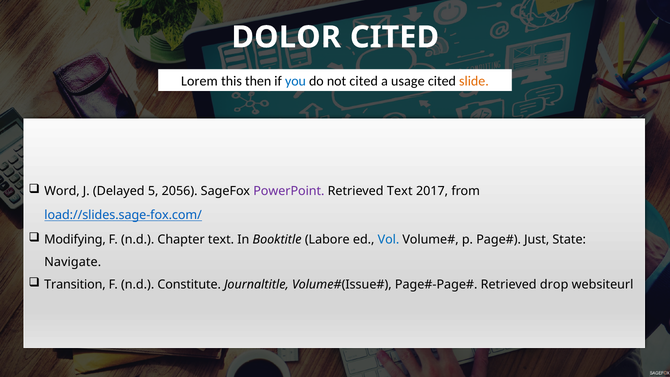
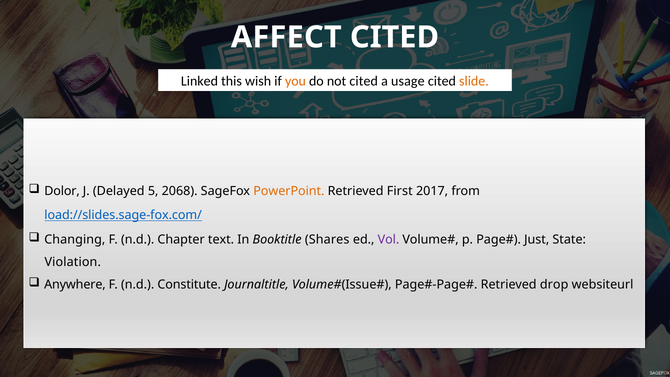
DOLOR: DOLOR -> AFFECT
Lorem: Lorem -> Linked
then: then -> wish
you colour: blue -> orange
Word: Word -> Dolor
2056: 2056 -> 2068
PowerPoint colour: purple -> orange
Retrieved Text: Text -> First
Modifying: Modifying -> Changing
Labore: Labore -> Shares
Vol colour: blue -> purple
Navigate: Navigate -> Violation
Transition: Transition -> Anywhere
